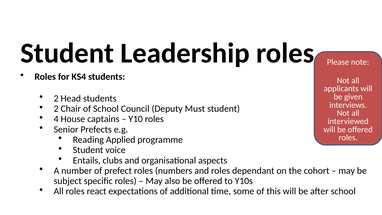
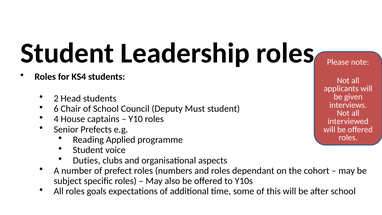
2 at (56, 109): 2 -> 6
Entails: Entails -> Duties
react: react -> goals
